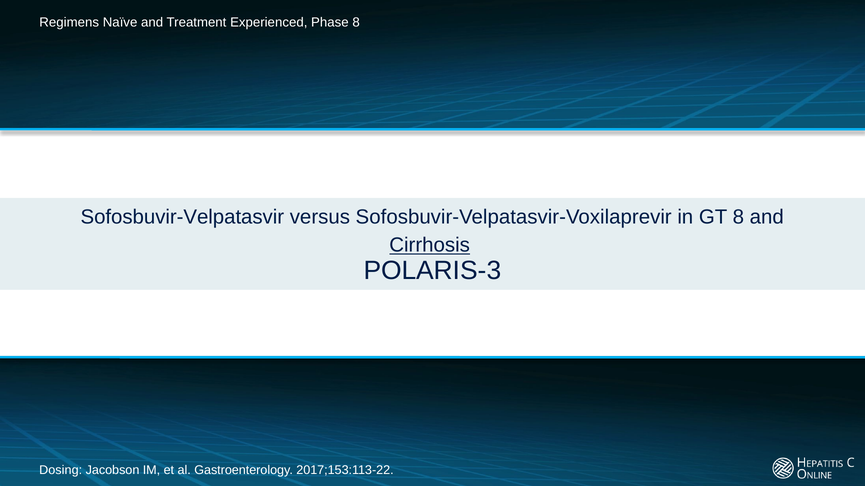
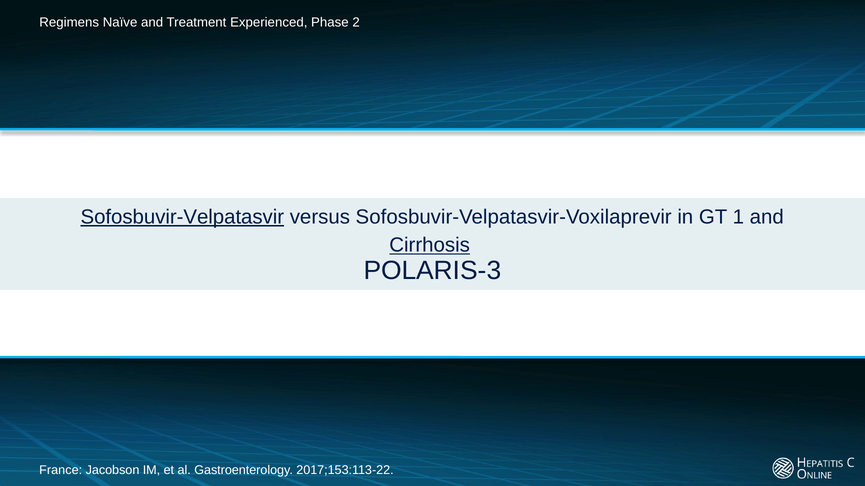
Phase 8: 8 -> 2
Sofosbuvir-Velpatasvir underline: none -> present
GT 8: 8 -> 1
Dosing: Dosing -> France
